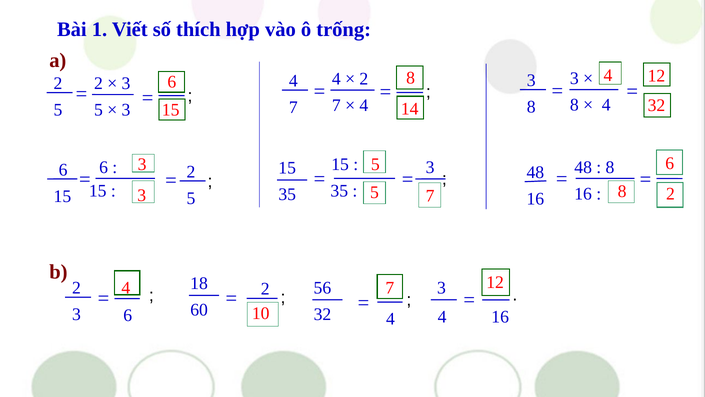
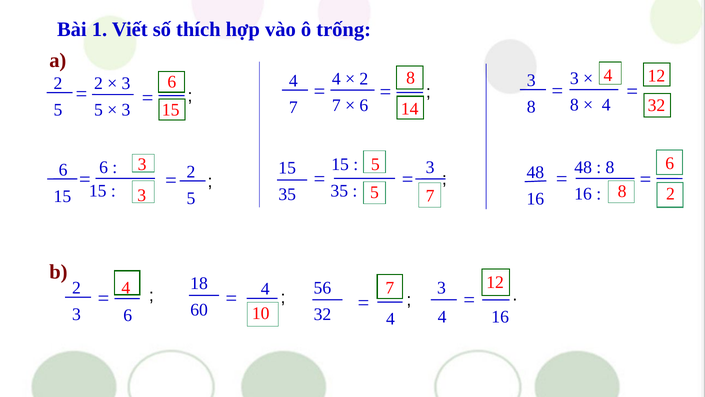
4 at (364, 105): 4 -> 6
2 at (265, 288): 2 -> 4
